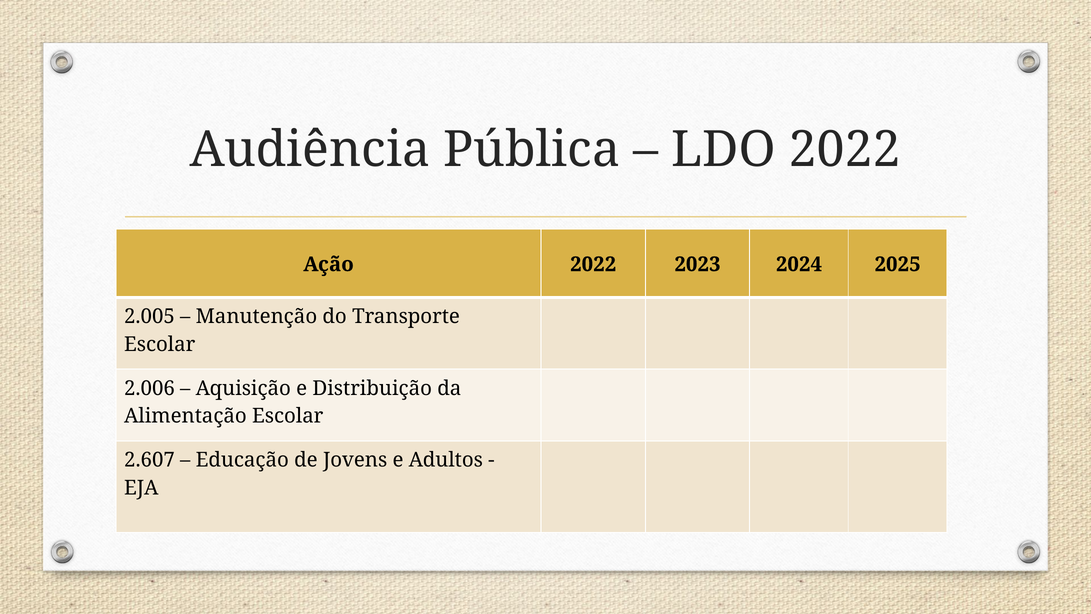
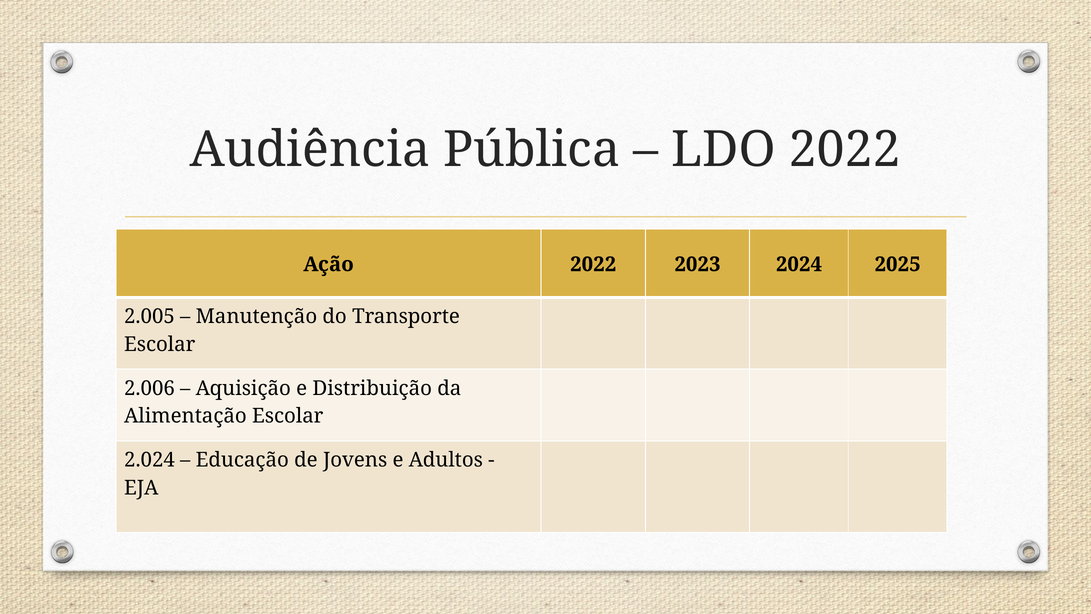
2.607: 2.607 -> 2.024
